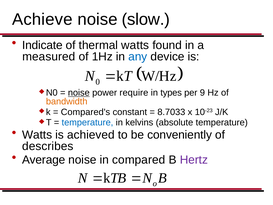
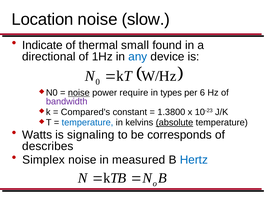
Achieve: Achieve -> Location
thermal watts: watts -> small
measured: measured -> directional
9: 9 -> 6
bandwidth colour: orange -> purple
8.7033: 8.7033 -> 1.3800
absolute underline: none -> present
achieved: achieved -> signaling
conveniently: conveniently -> corresponds
Average: Average -> Simplex
compared: compared -> measured
Hertz colour: purple -> blue
